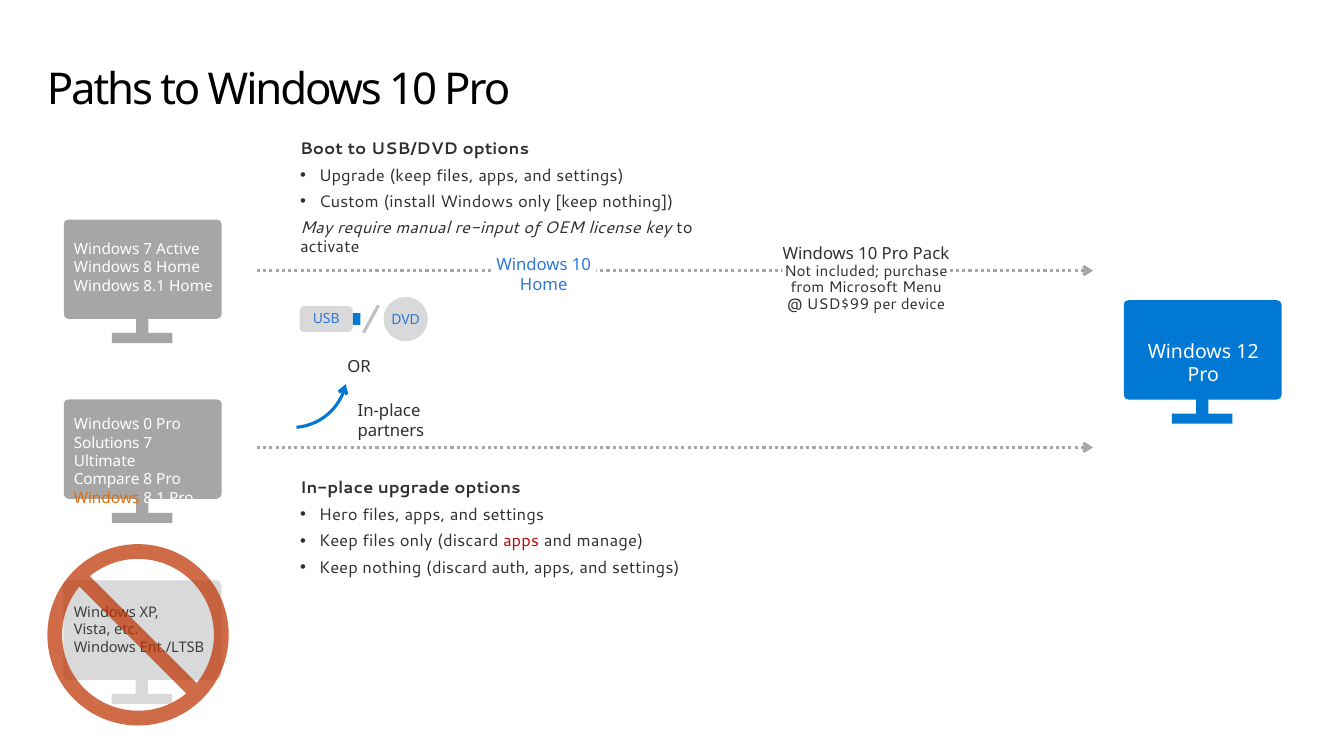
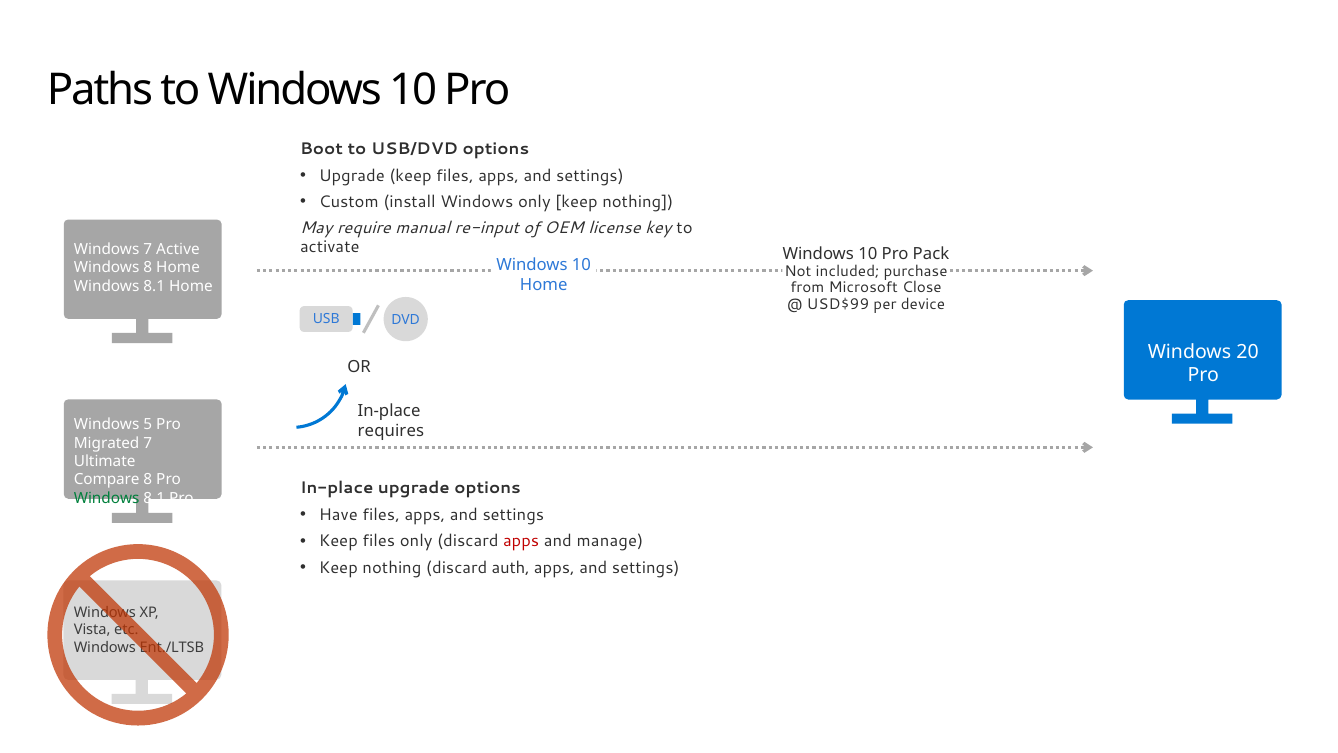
Menu: Menu -> Close
12: 12 -> 20
0: 0 -> 5
partners: partners -> requires
Solutions: Solutions -> Migrated
Windows at (107, 498) colour: orange -> green
Hero: Hero -> Have
